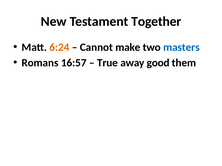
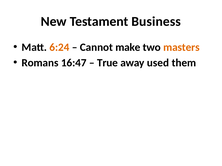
Together: Together -> Business
masters colour: blue -> orange
16:57: 16:57 -> 16:47
good: good -> used
